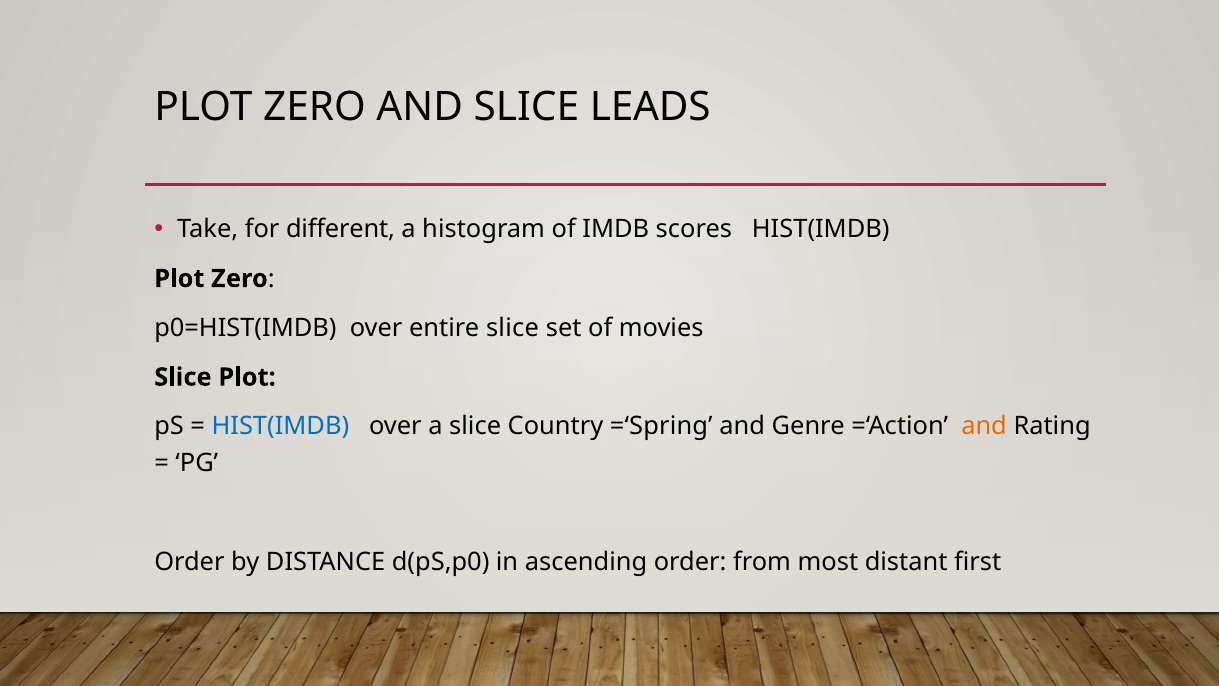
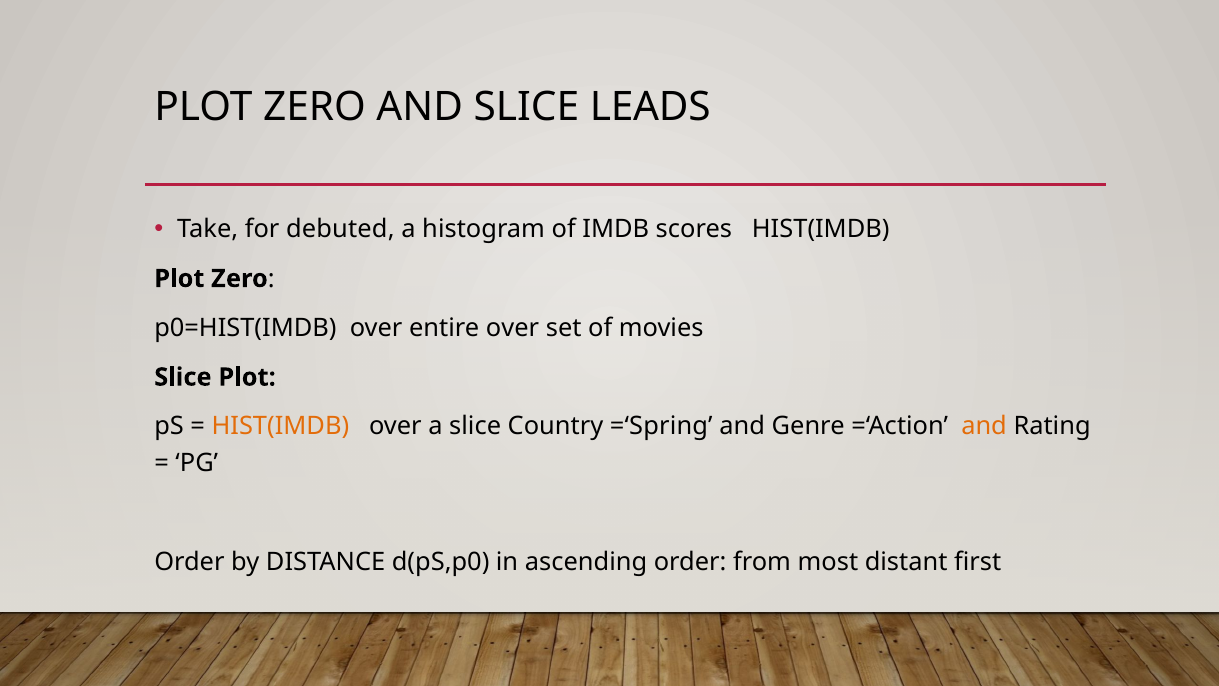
different: different -> debuted
entire slice: slice -> over
HIST(IMDB at (280, 426) colour: blue -> orange
